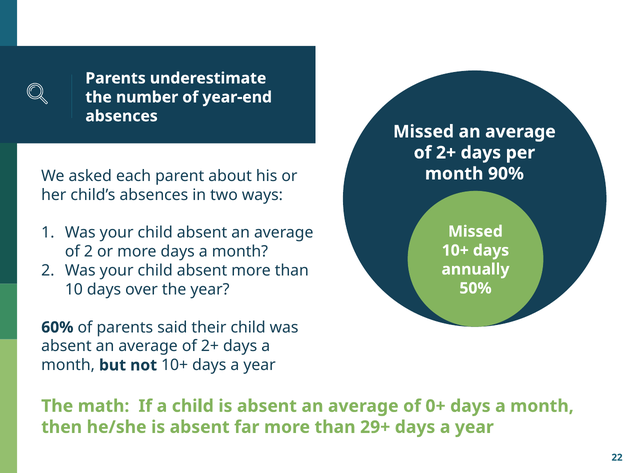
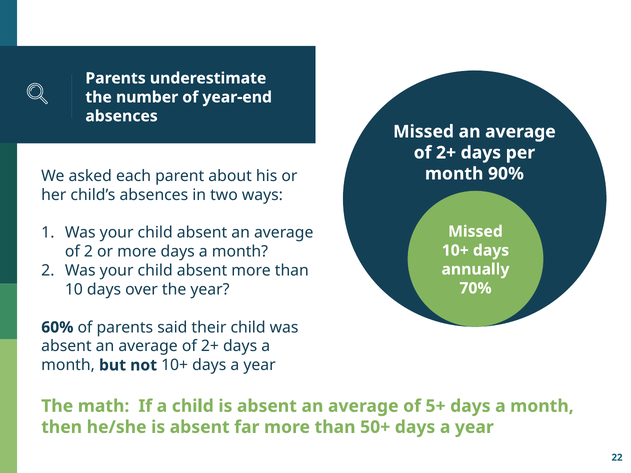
50%: 50% -> 70%
0+: 0+ -> 5+
29+: 29+ -> 50+
